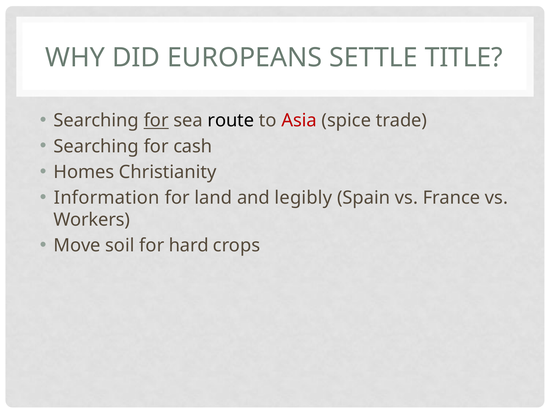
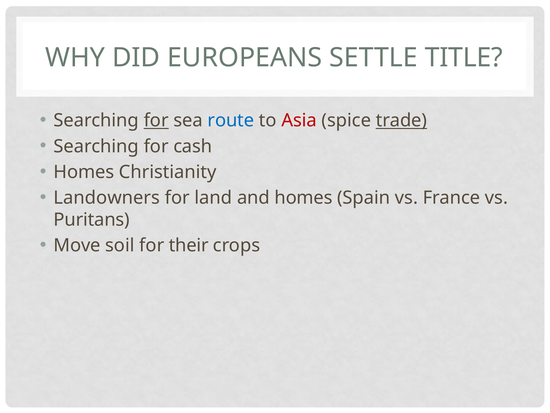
route colour: black -> blue
trade underline: none -> present
Information: Information -> Landowners
and legibly: legibly -> homes
Workers: Workers -> Puritans
hard: hard -> their
